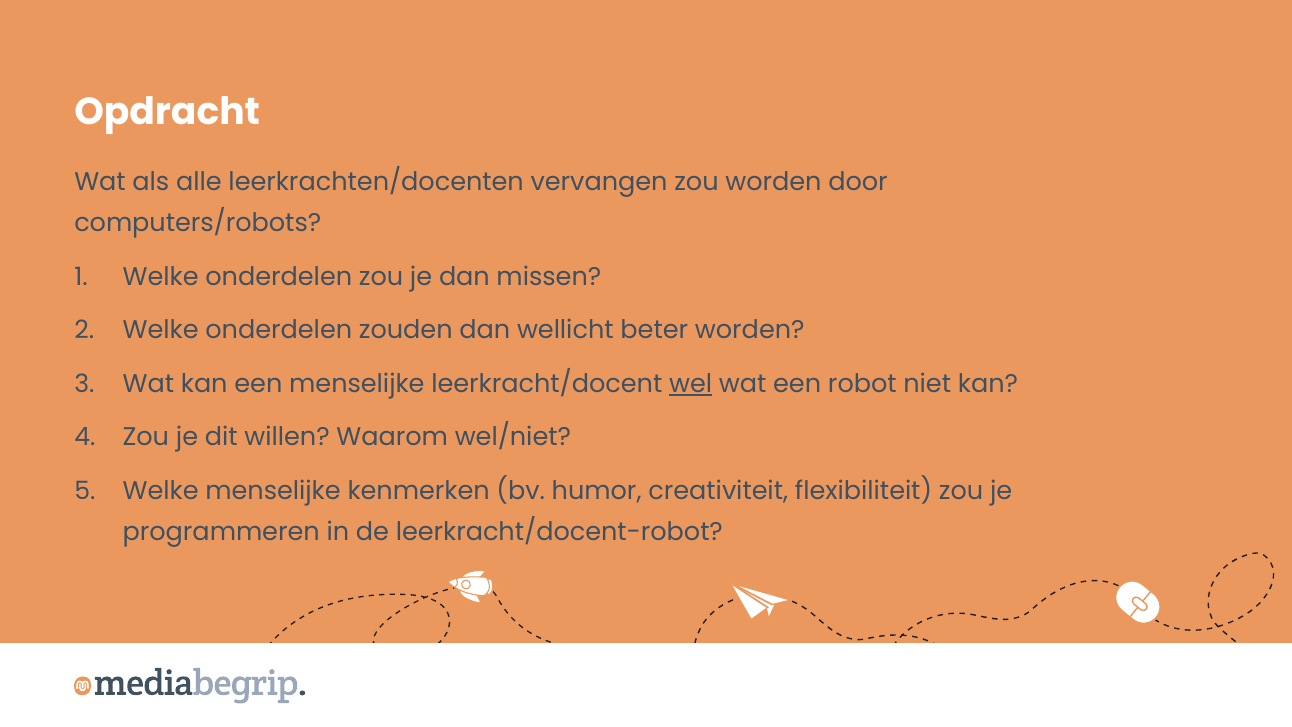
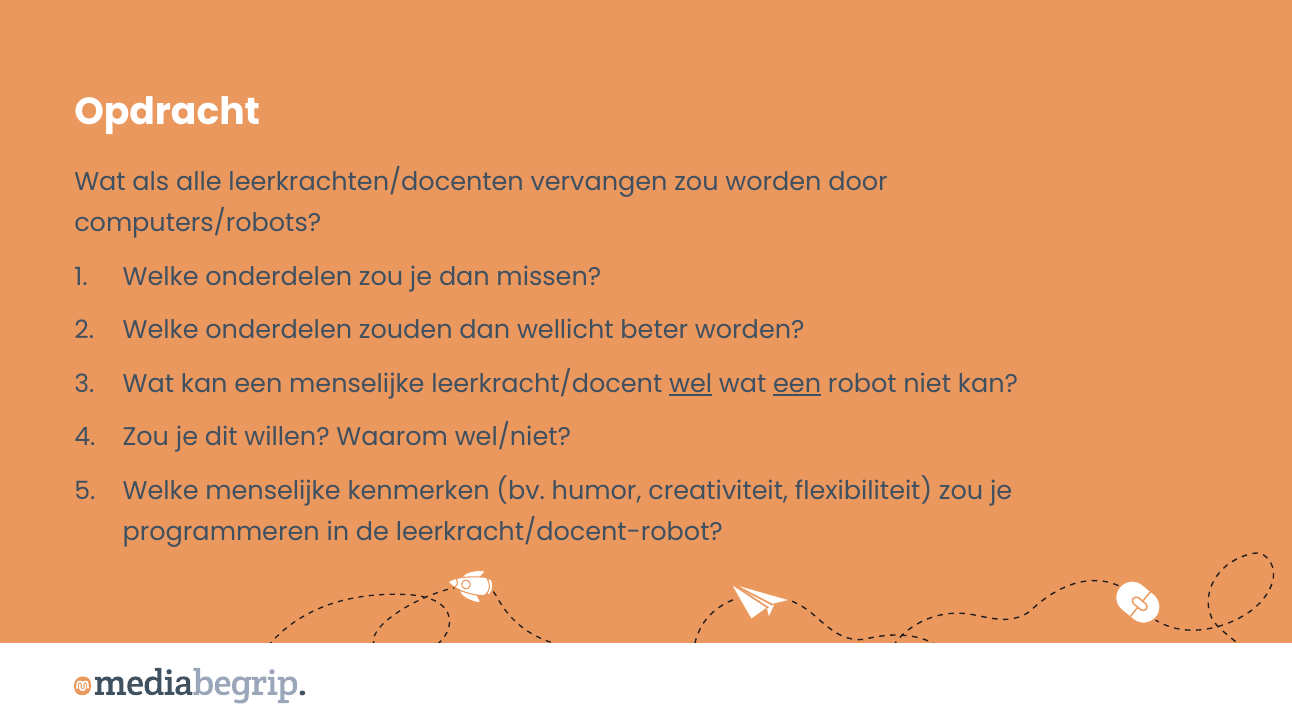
een at (797, 384) underline: none -> present
